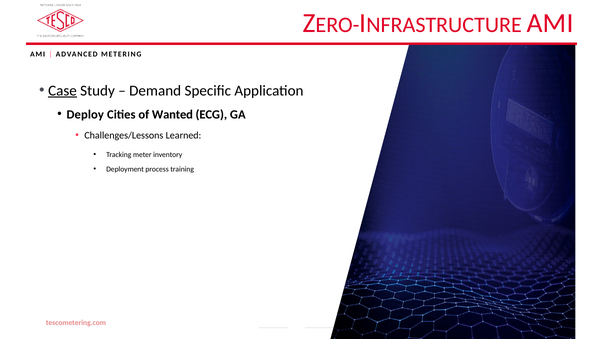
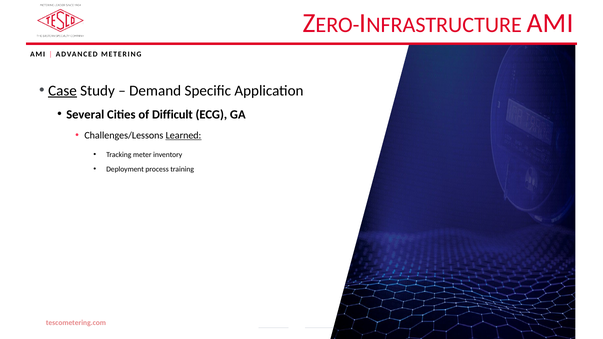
Deploy: Deploy -> Several
Wanted: Wanted -> Difficult
Learned underline: none -> present
